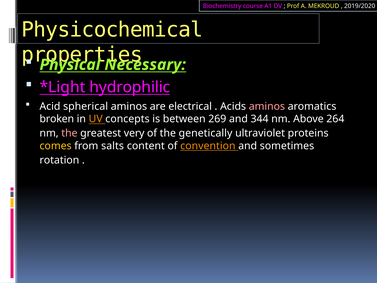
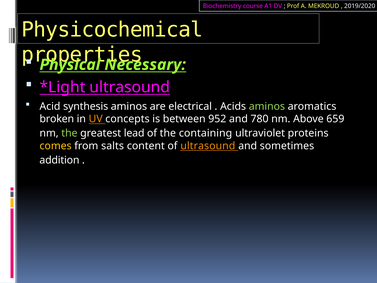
hydrophilic at (130, 87): hydrophilic -> ultrasound
spherical: spherical -> synthesis
aminos at (267, 106) colour: pink -> light green
269: 269 -> 952
344: 344 -> 780
264: 264 -> 659
the at (69, 133) colour: pink -> light green
very: very -> lead
genetically: genetically -> containing
of convention: convention -> ultrasound
rotation: rotation -> addition
